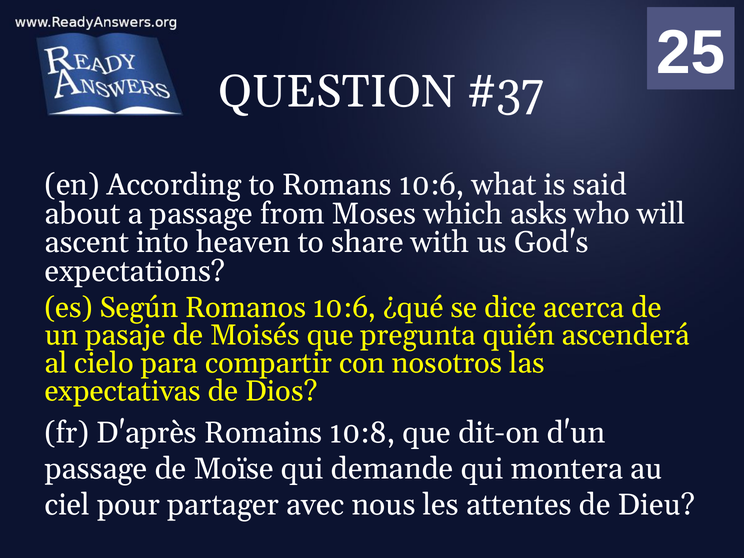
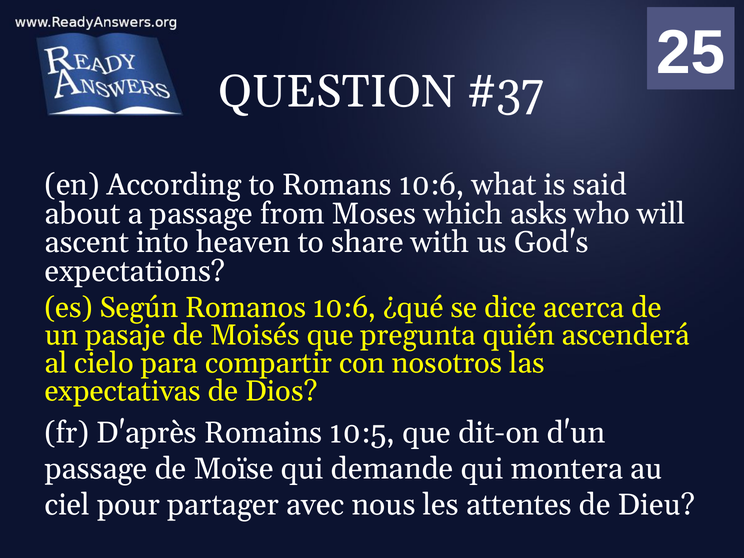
10:8: 10:8 -> 10:5
